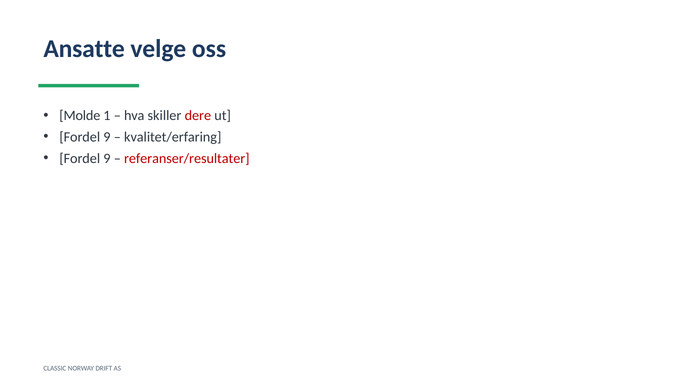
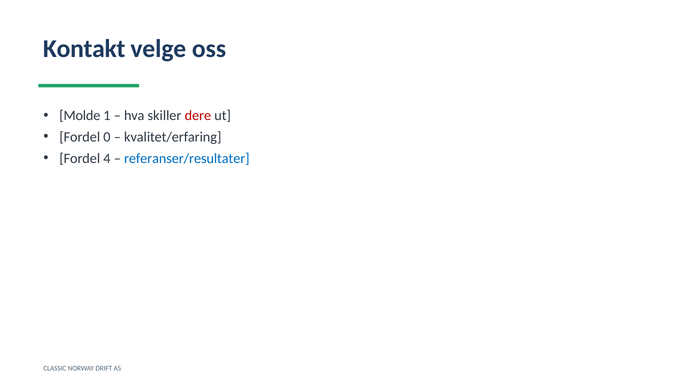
Ansatte: Ansatte -> Kontakt
9 at (107, 137): 9 -> 0
9 at (107, 158): 9 -> 4
referanser/resultater colour: red -> blue
